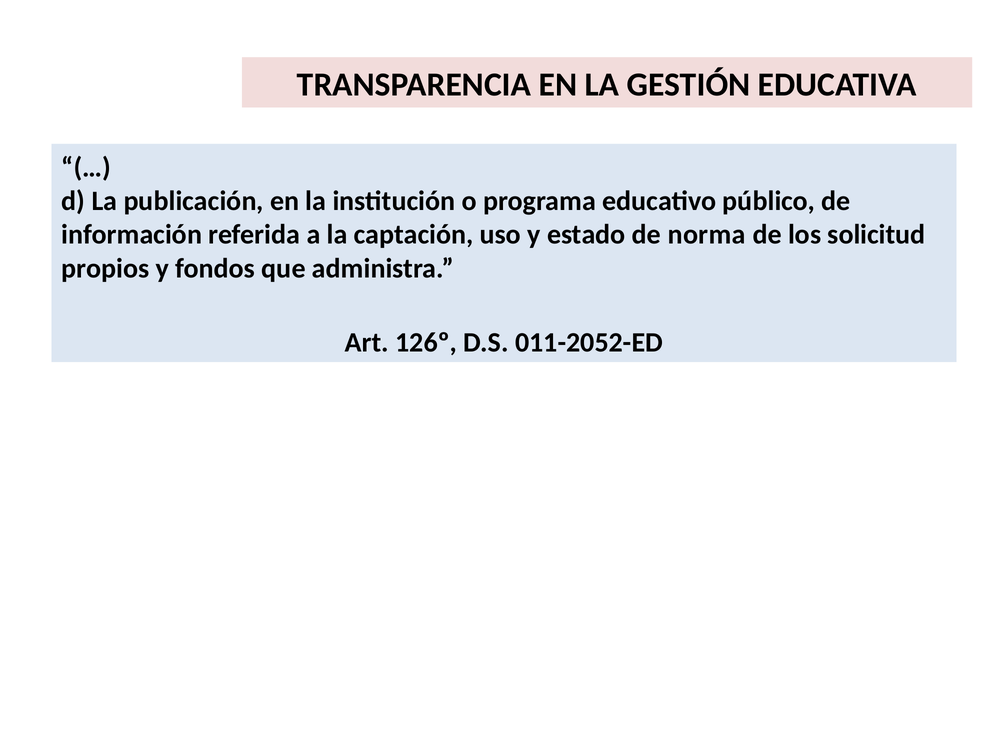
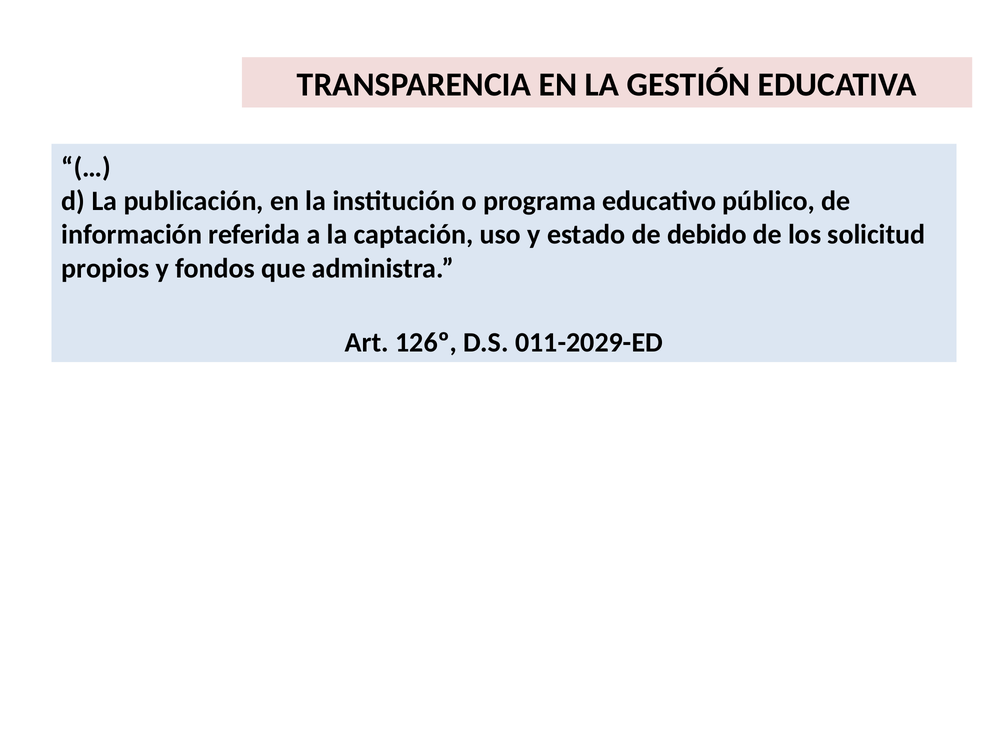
norma: norma -> debido
011-2052-ED: 011-2052-ED -> 011-2029-ED
